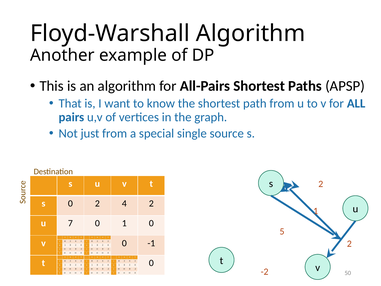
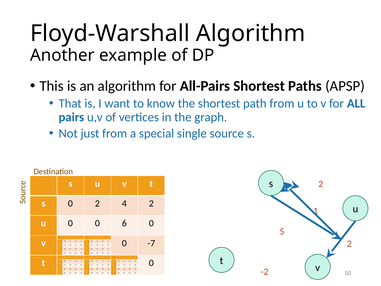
u 7: 7 -> 0
1 at (124, 223): 1 -> 6
-1: -1 -> -7
